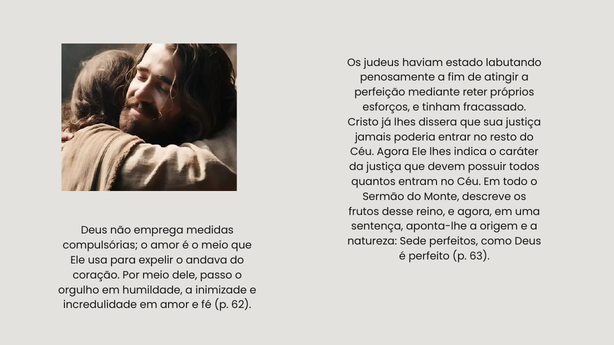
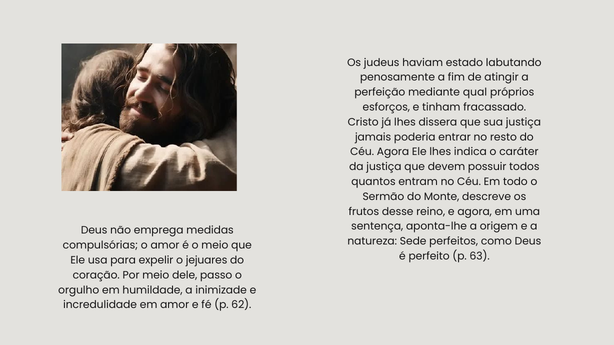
reter: reter -> qual
andava: andava -> jejuares
